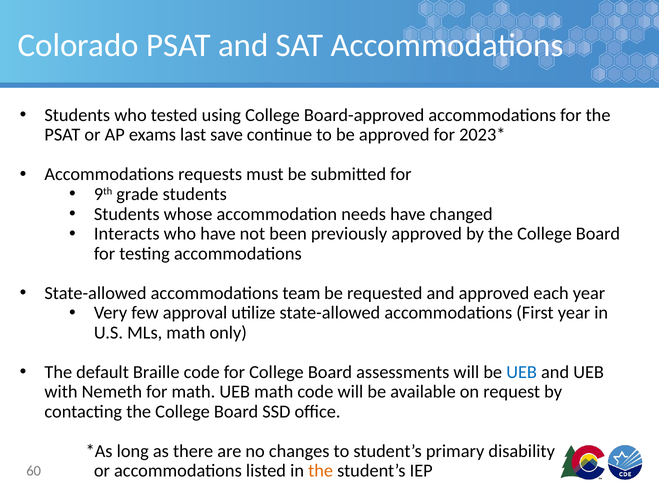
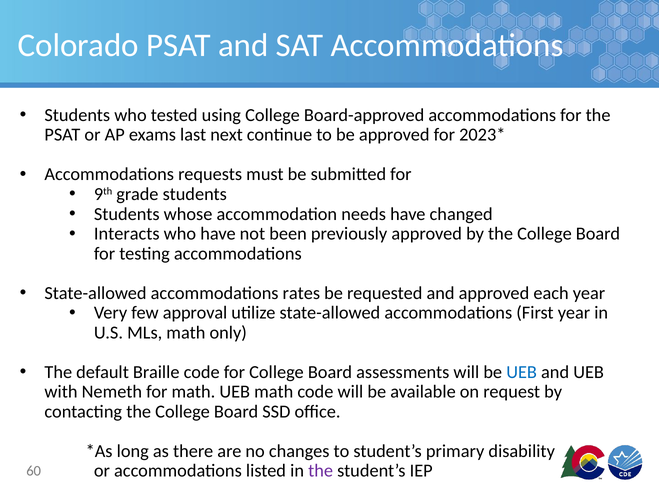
save: save -> next
team: team -> rates
the at (321, 471) colour: orange -> purple
